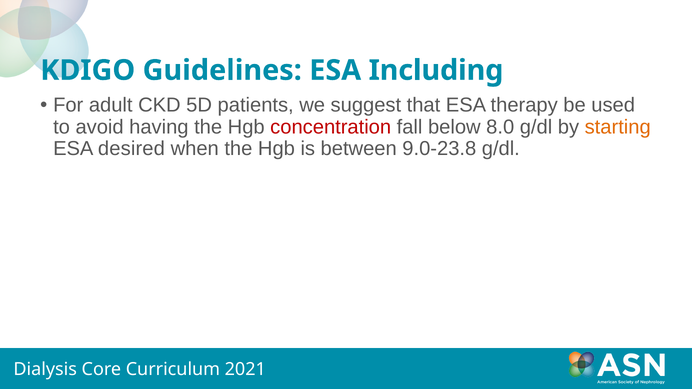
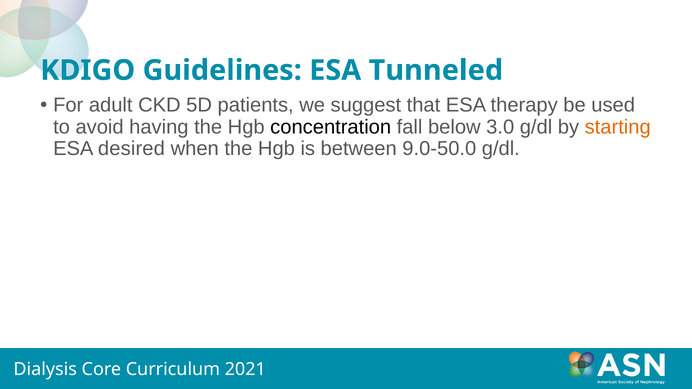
Including: Including -> Tunneled
concentration colour: red -> black
8.0: 8.0 -> 3.0
9.0-23.8: 9.0-23.8 -> 9.0-50.0
